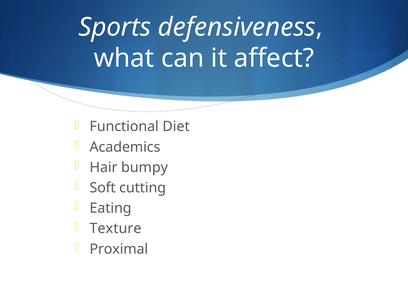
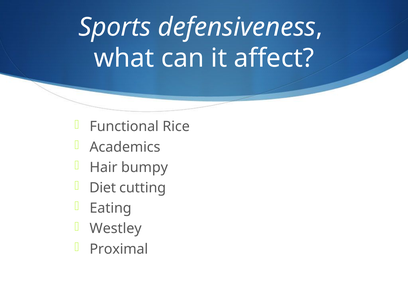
Diet: Diet -> Rice
Soft: Soft -> Diet
Texture: Texture -> Westley
